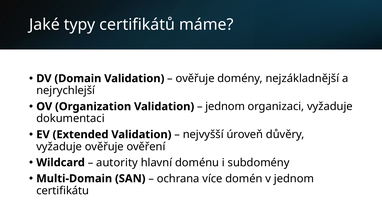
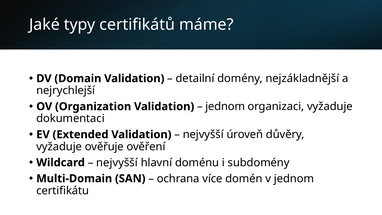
ověřuje at (195, 78): ověřuje -> detailní
autority at (117, 162): autority -> nejvyšší
